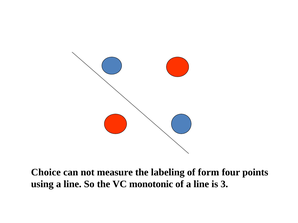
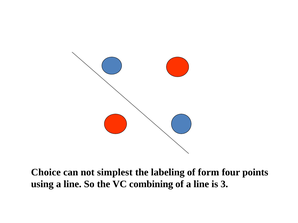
measure: measure -> simplest
monotonic: monotonic -> combining
